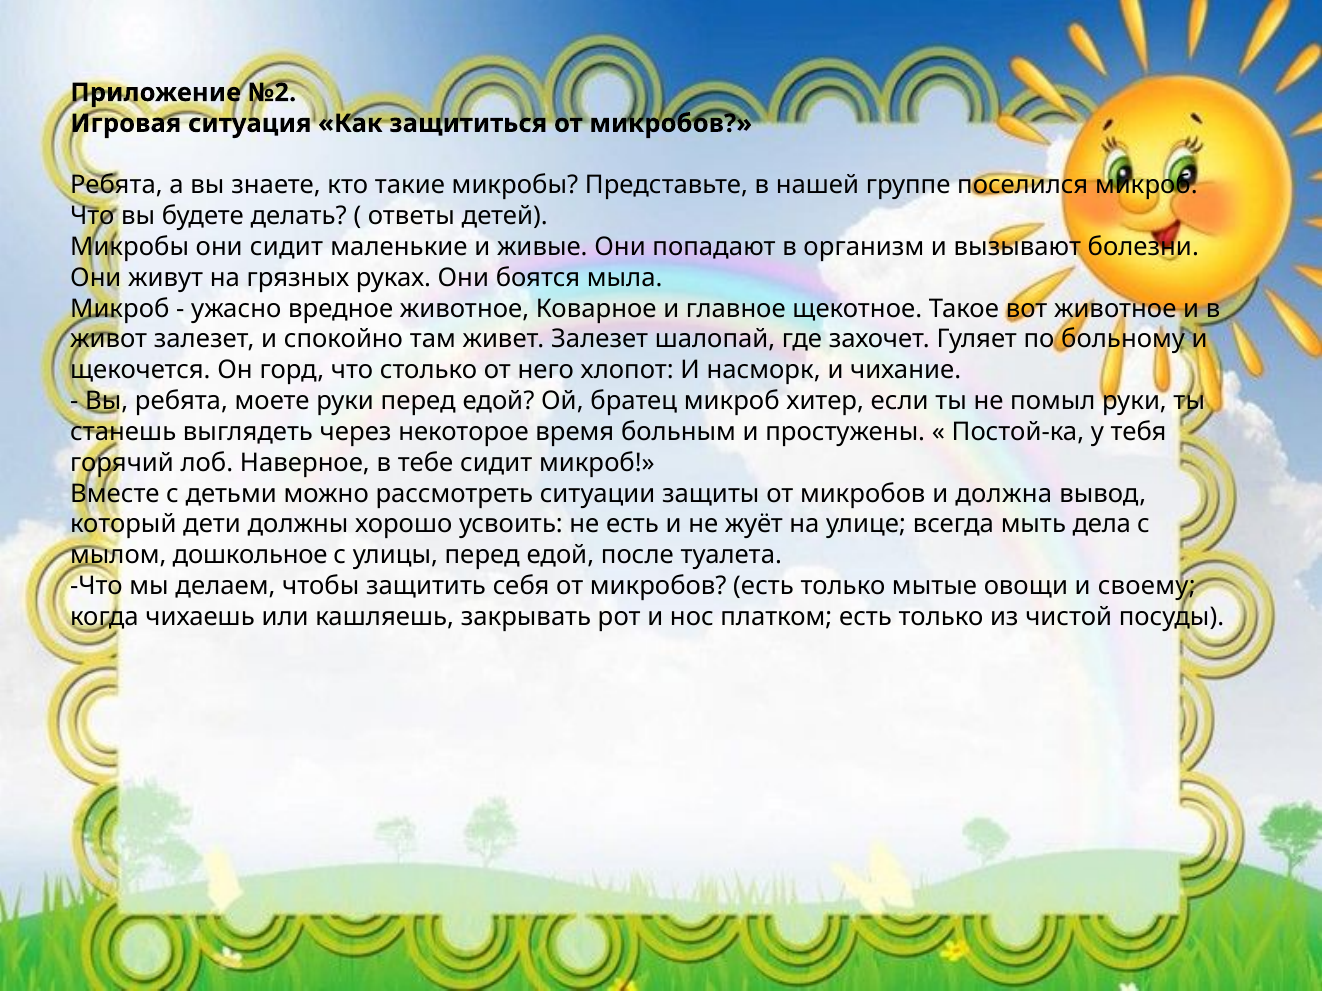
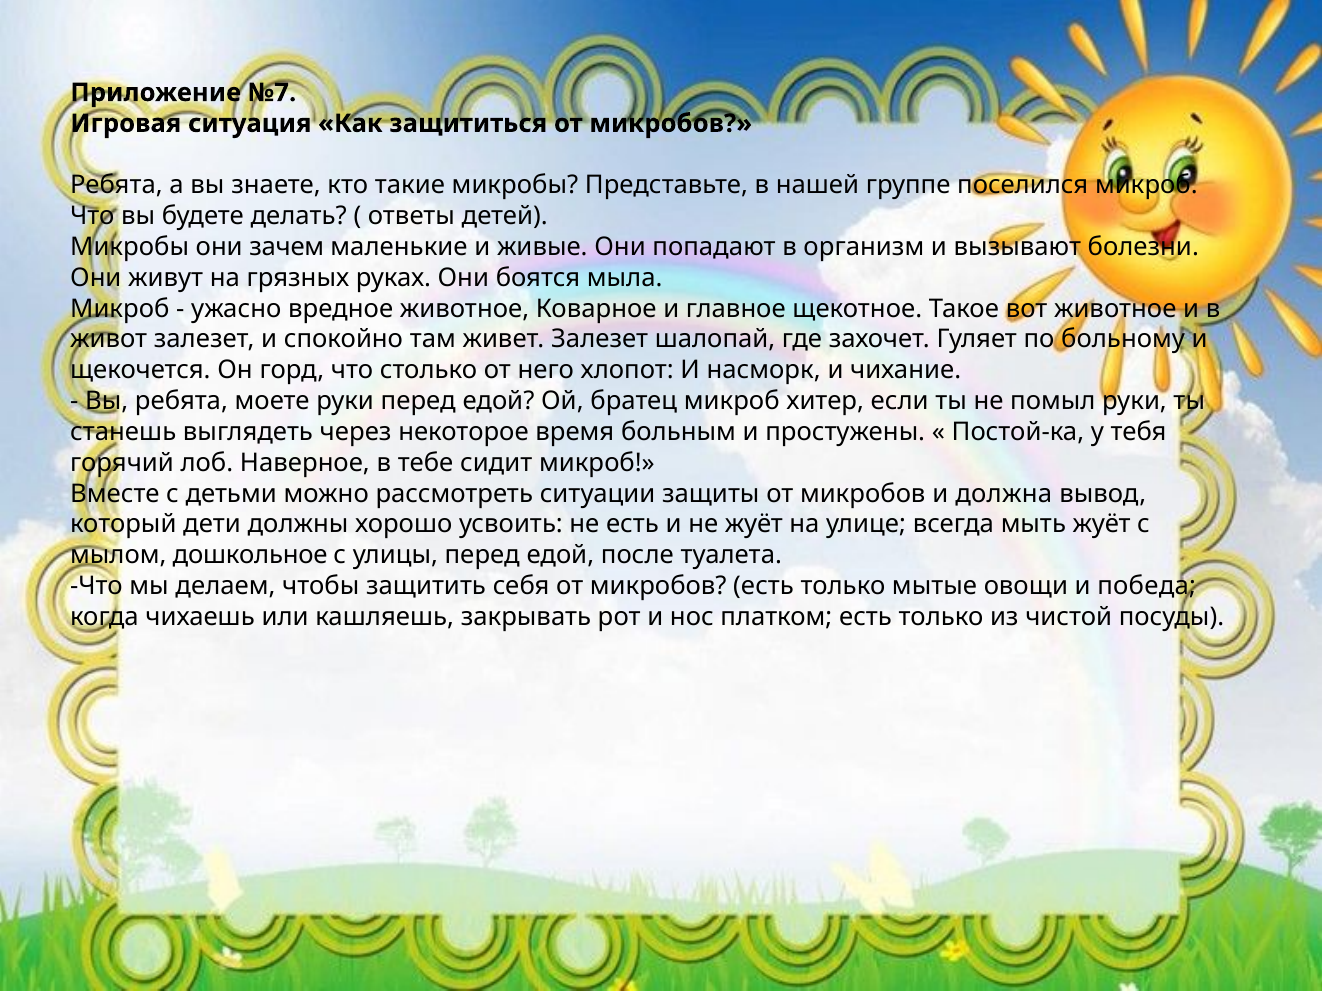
№2: №2 -> №7
они сидит: сидит -> зачем
мыть дела: дела -> жуёт
своему: своему -> победа
